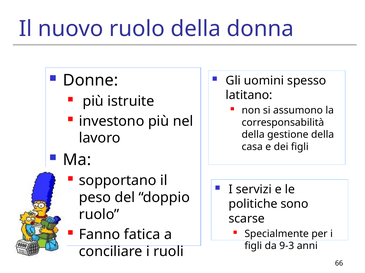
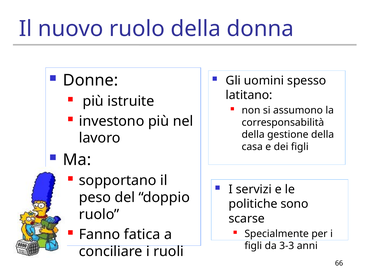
9-3: 9-3 -> 3-3
